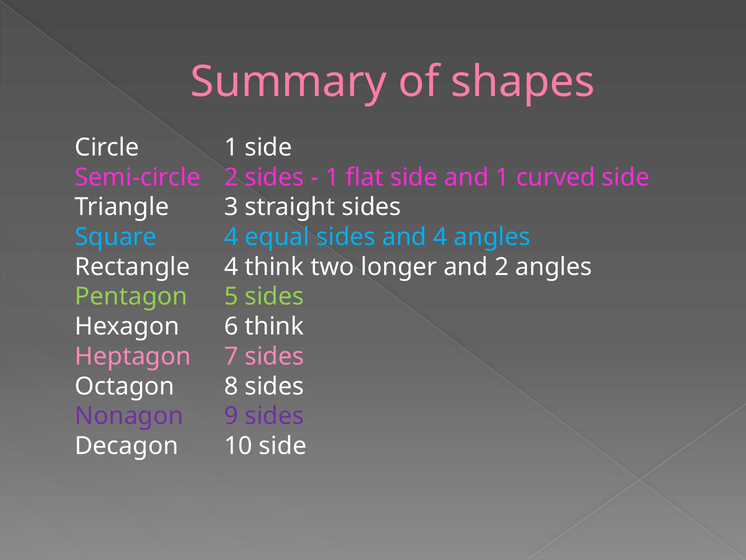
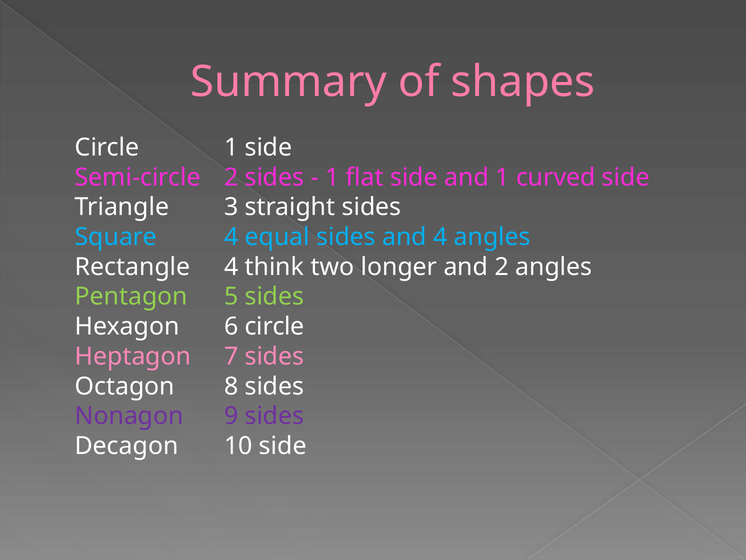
6 think: think -> circle
